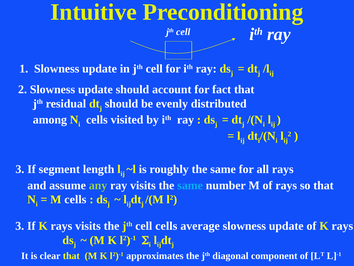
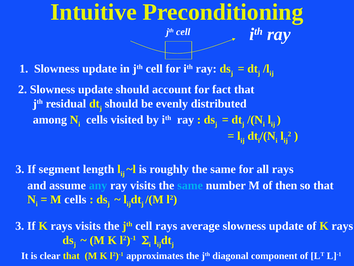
any colour: light green -> light blue
of rays: rays -> then
cell cells: cells -> rays
